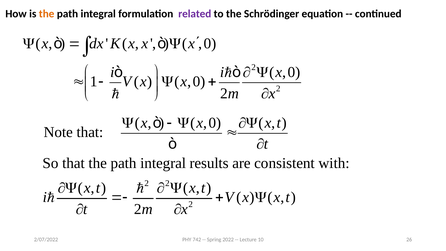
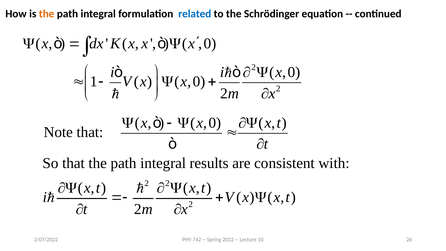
related colour: purple -> blue
